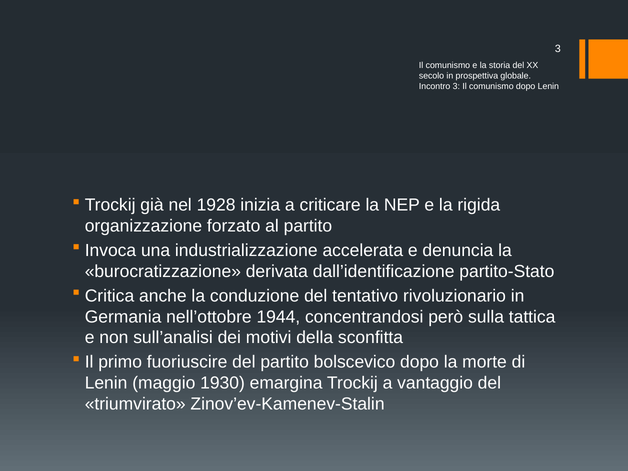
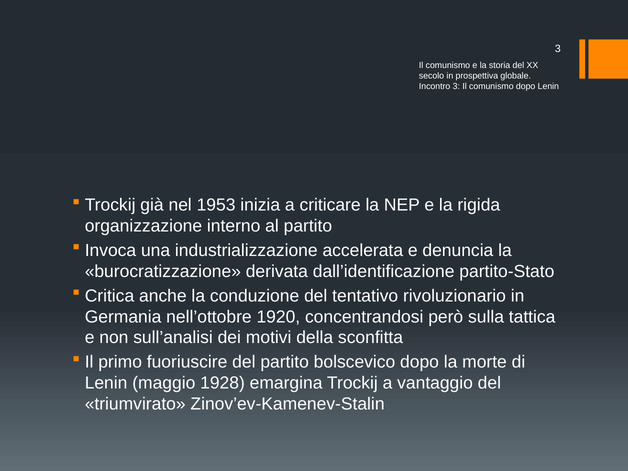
1928: 1928 -> 1953
forzato: forzato -> interno
1944: 1944 -> 1920
1930: 1930 -> 1928
